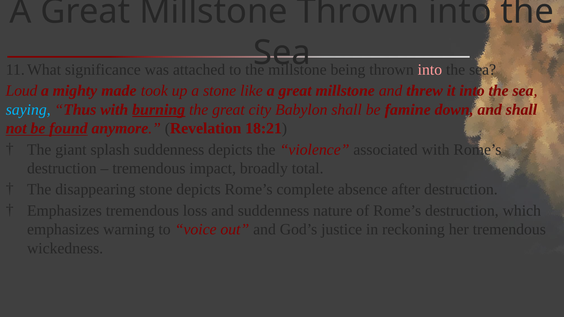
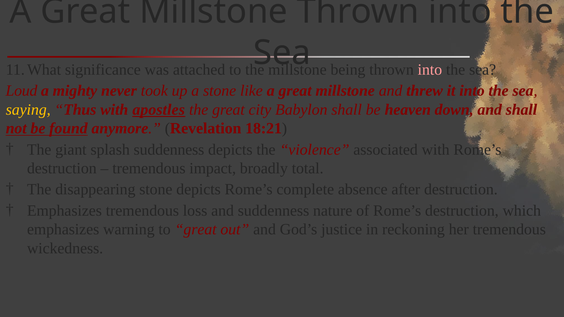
made: made -> never
saying colour: light blue -> yellow
burning: burning -> apostles
famine: famine -> heaven
to voice: voice -> great
